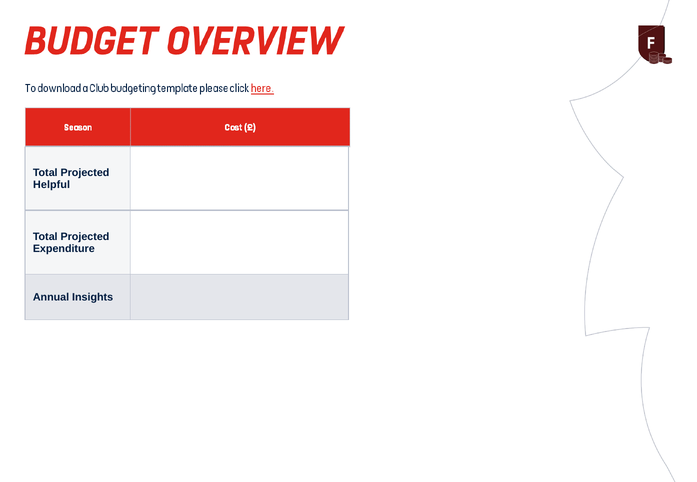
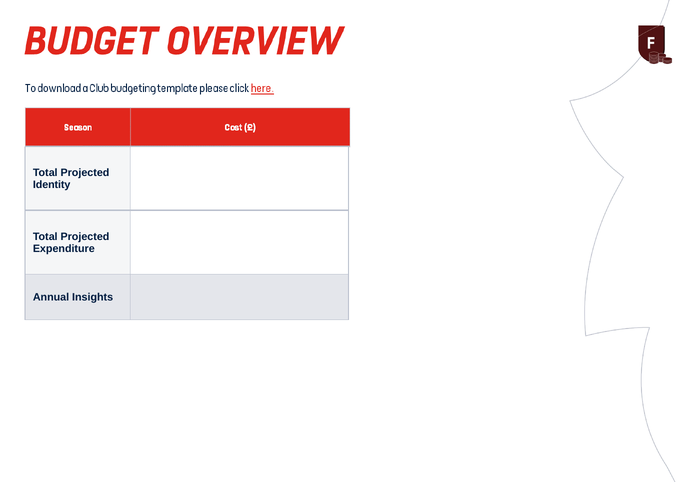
Helpful: Helpful -> Identity
